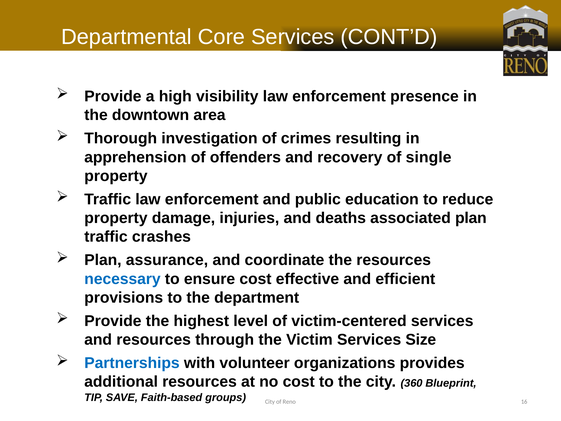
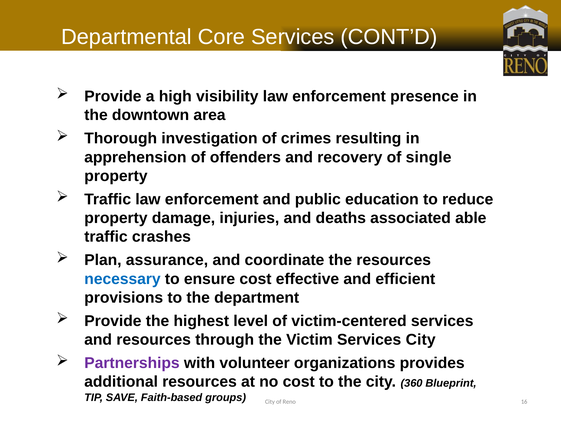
associated plan: plan -> able
Services Size: Size -> City
Partnerships colour: blue -> purple
